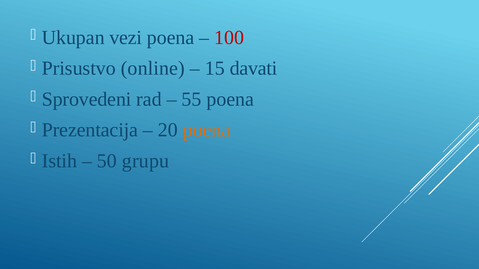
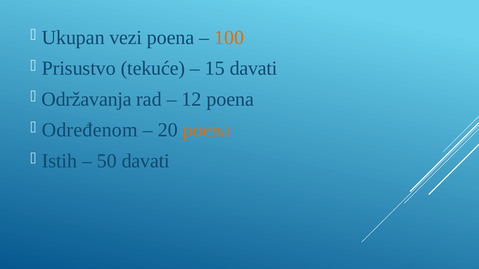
100 colour: red -> orange
online: online -> tekuće
Sprovedeni: Sprovedeni -> Održavanja
55: 55 -> 12
Prezentacija: Prezentacija -> Određenom
50 grupu: grupu -> davati
